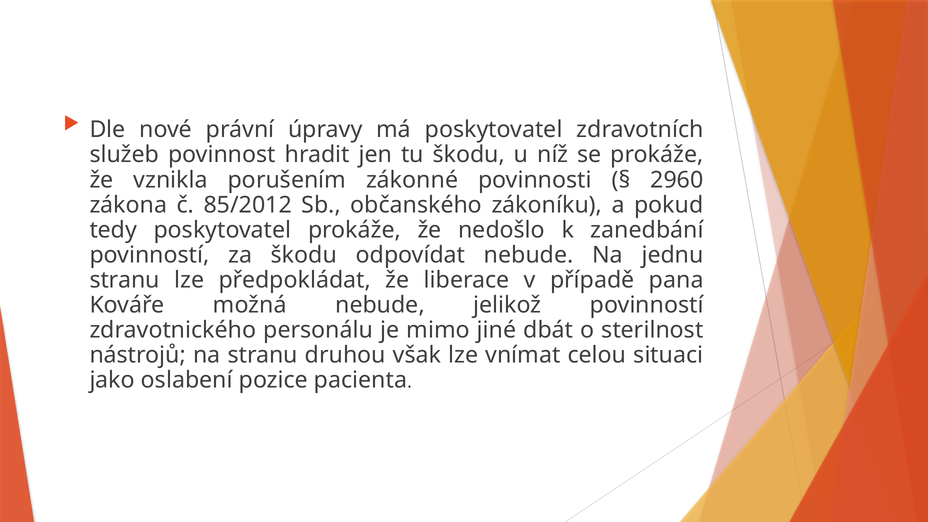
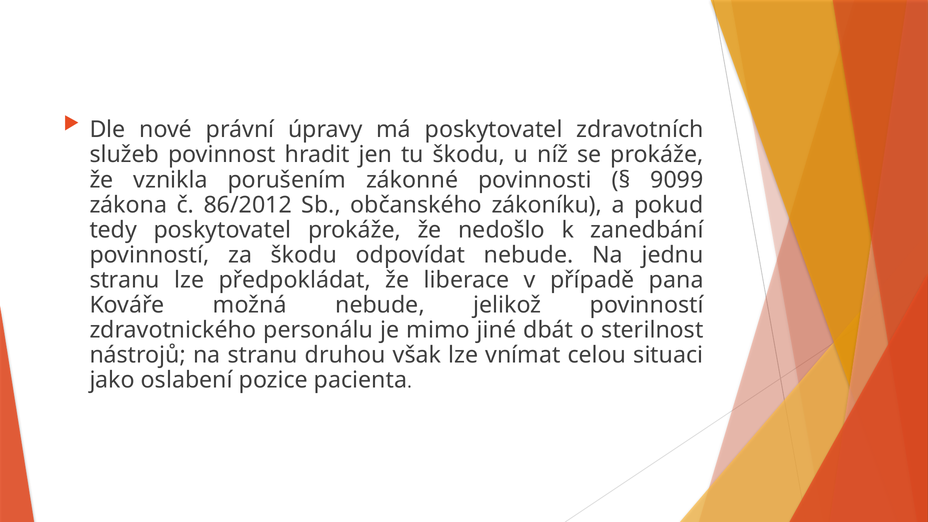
2960: 2960 -> 9099
85/2012: 85/2012 -> 86/2012
